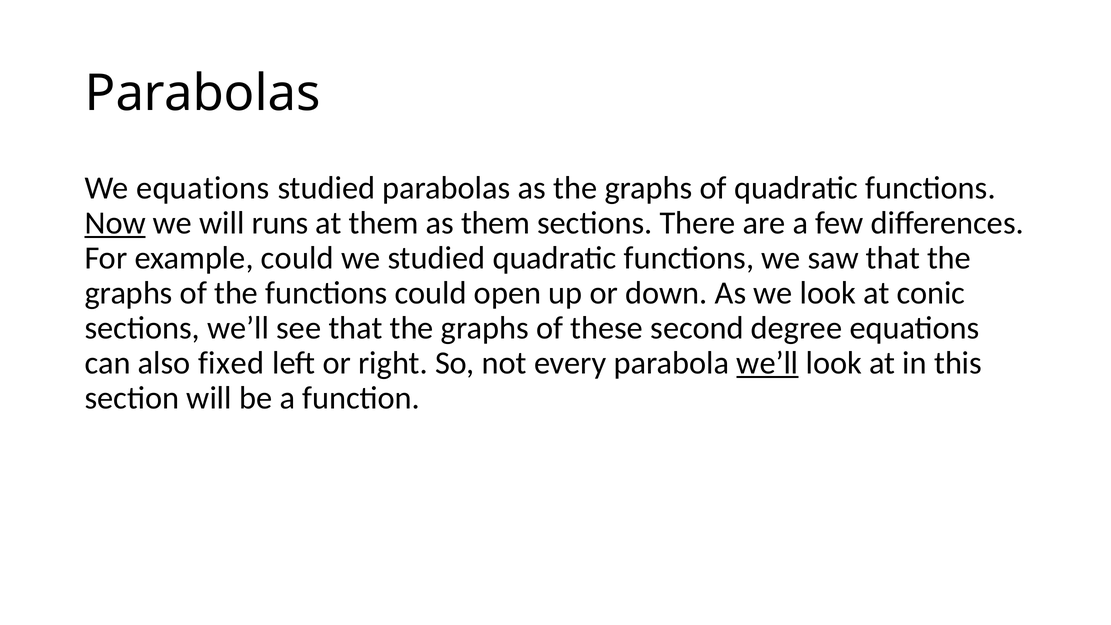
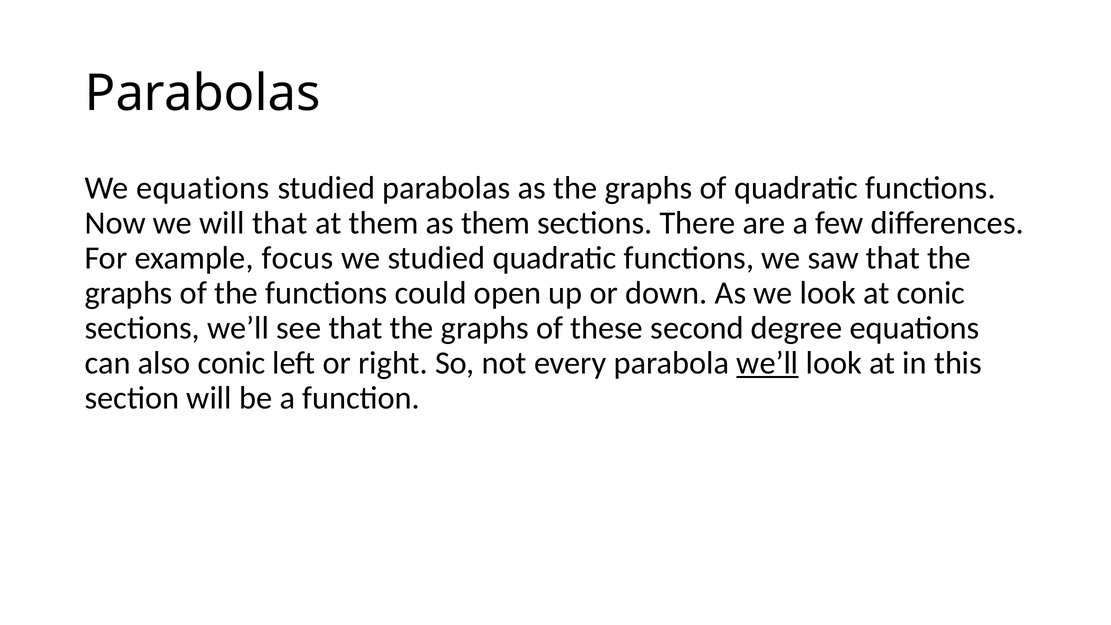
Now underline: present -> none
will runs: runs -> that
example could: could -> focus
also fixed: fixed -> conic
